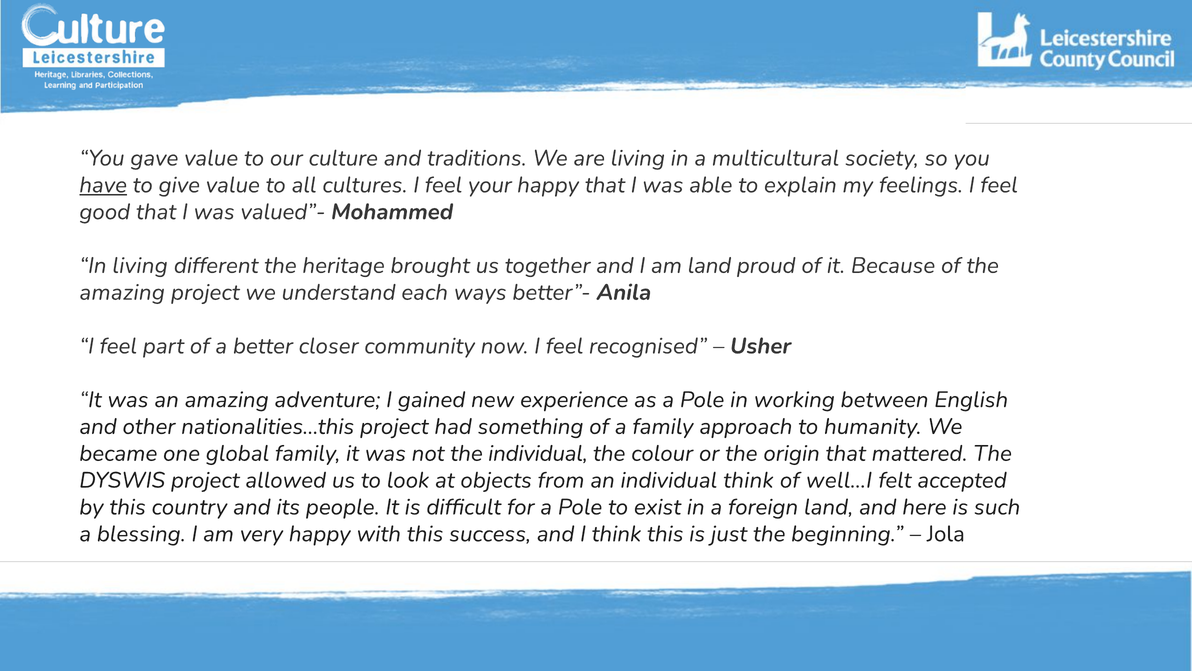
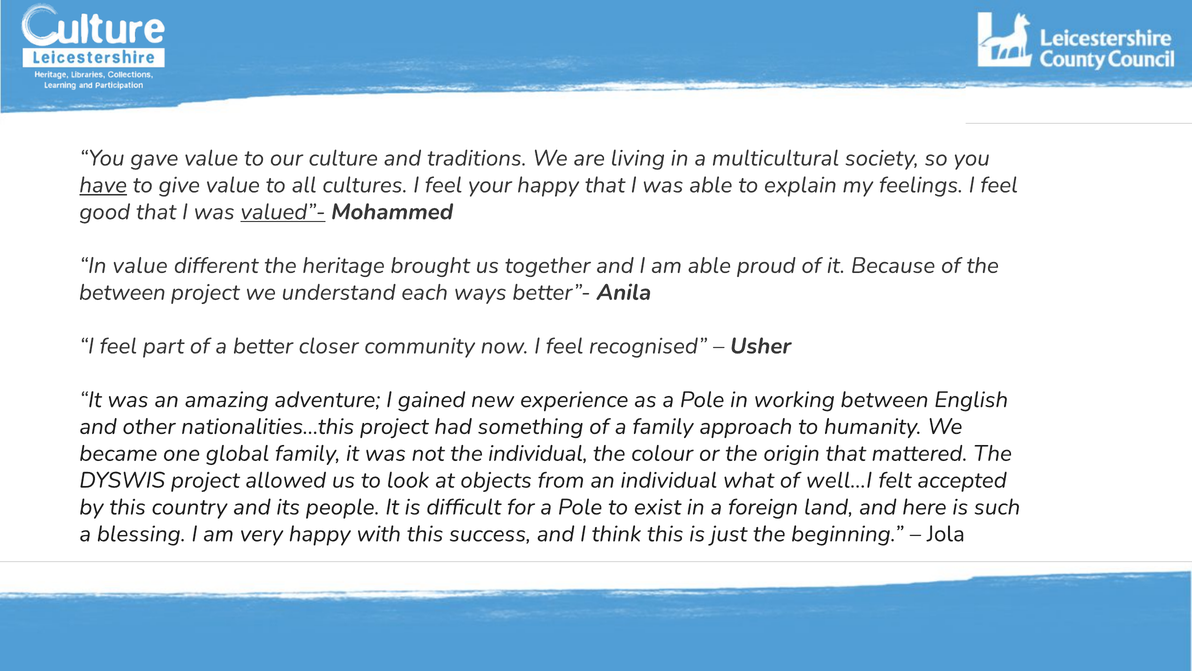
valued”- underline: none -> present
In living: living -> value
am land: land -> able
amazing at (122, 292): amazing -> between
individual think: think -> what
